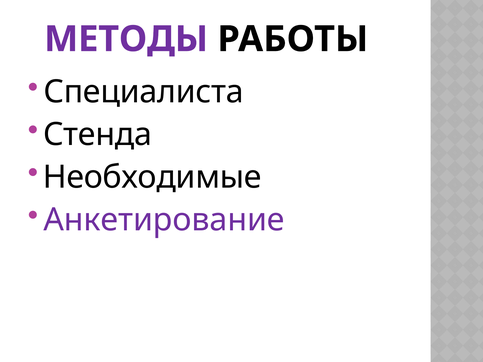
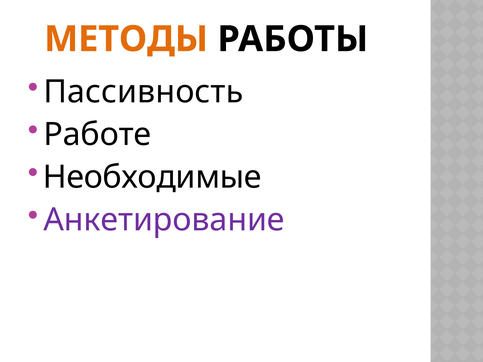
МЕТОДЫ colour: purple -> orange
Специалиста: Специалиста -> Пассивность
Стенда: Стенда -> Работе
